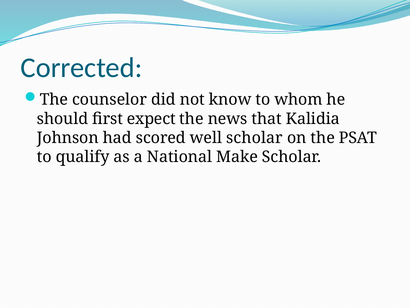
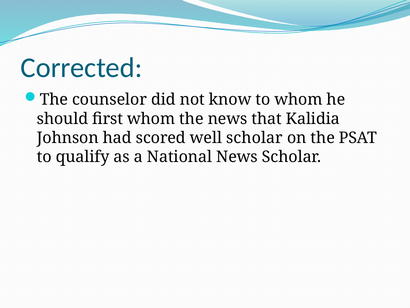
first expect: expect -> whom
National Make: Make -> News
